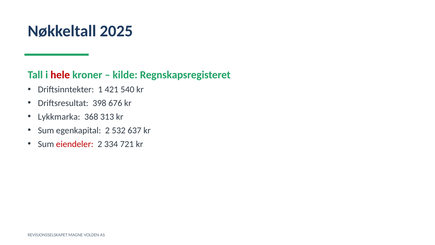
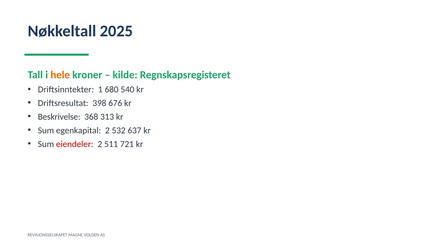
hele colour: red -> orange
421: 421 -> 680
Lykkmarka: Lykkmarka -> Beskrivelse
334: 334 -> 511
